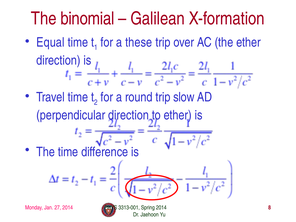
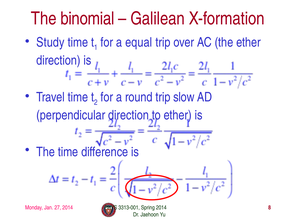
Equal: Equal -> Study
these: these -> equal
